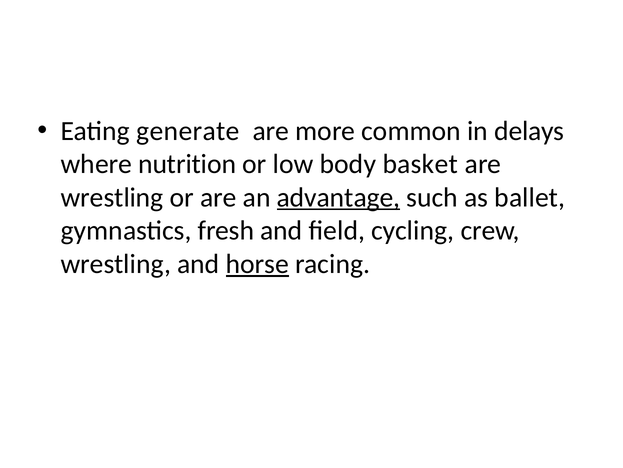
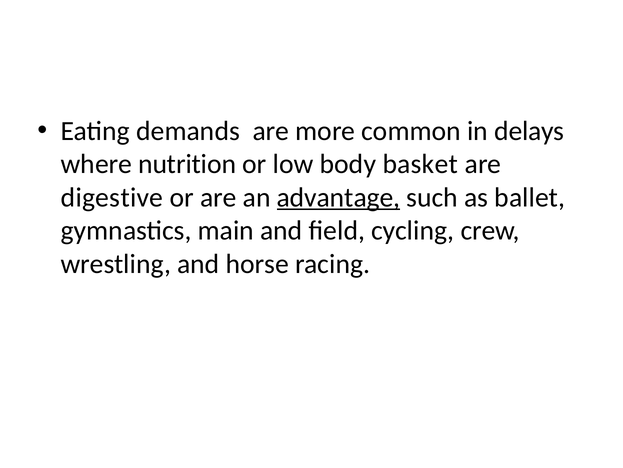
generate: generate -> demands
wrestling at (112, 197): wrestling -> digestive
fresh: fresh -> main
horse underline: present -> none
